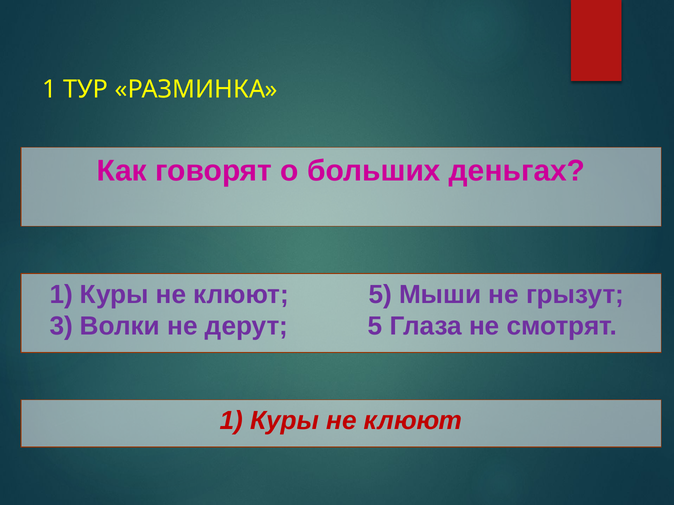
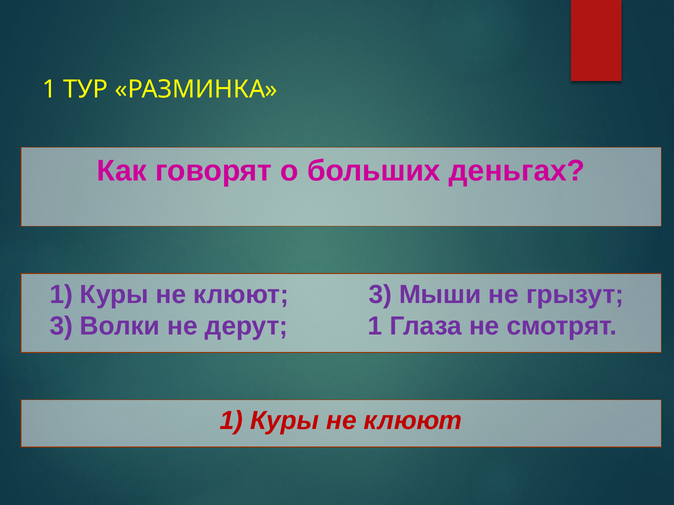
клюют 5: 5 -> 3
дерут 5: 5 -> 1
